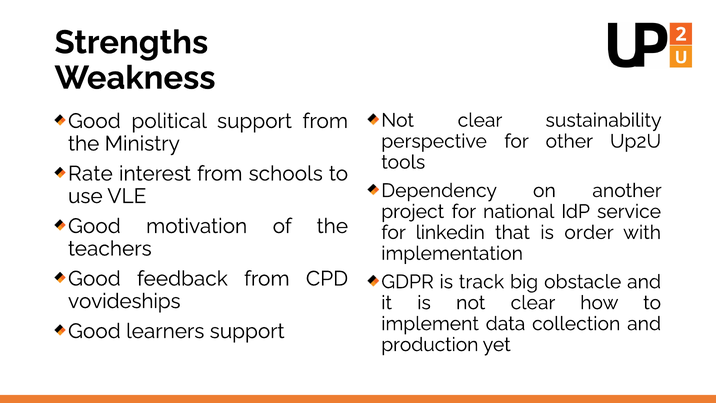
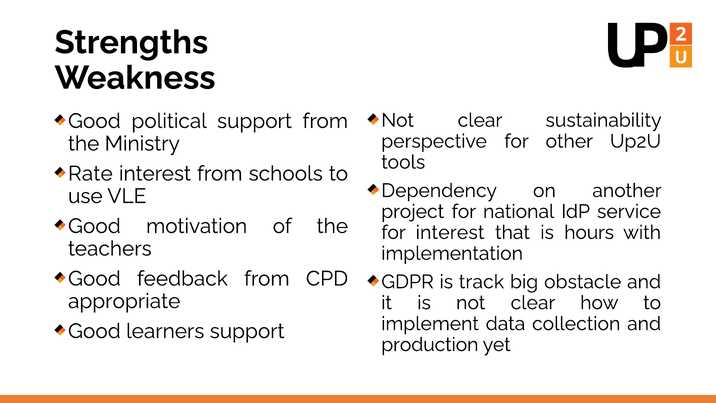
for linkedin: linkedin -> interest
order: order -> hours
vovideships: vovideships -> appropriate
